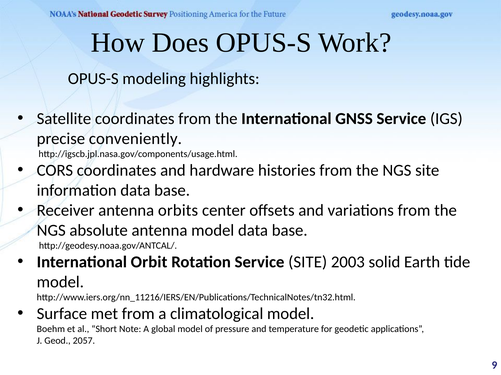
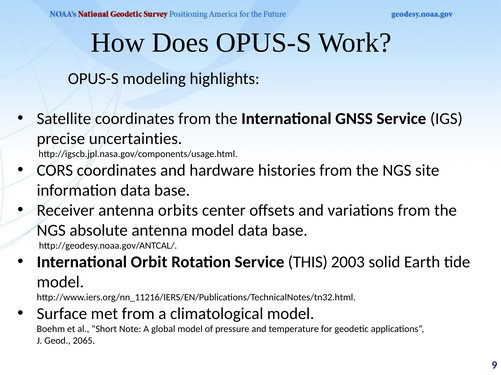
conveniently: conveniently -> uncertainties
Service SITE: SITE -> THIS
2057: 2057 -> 2065
